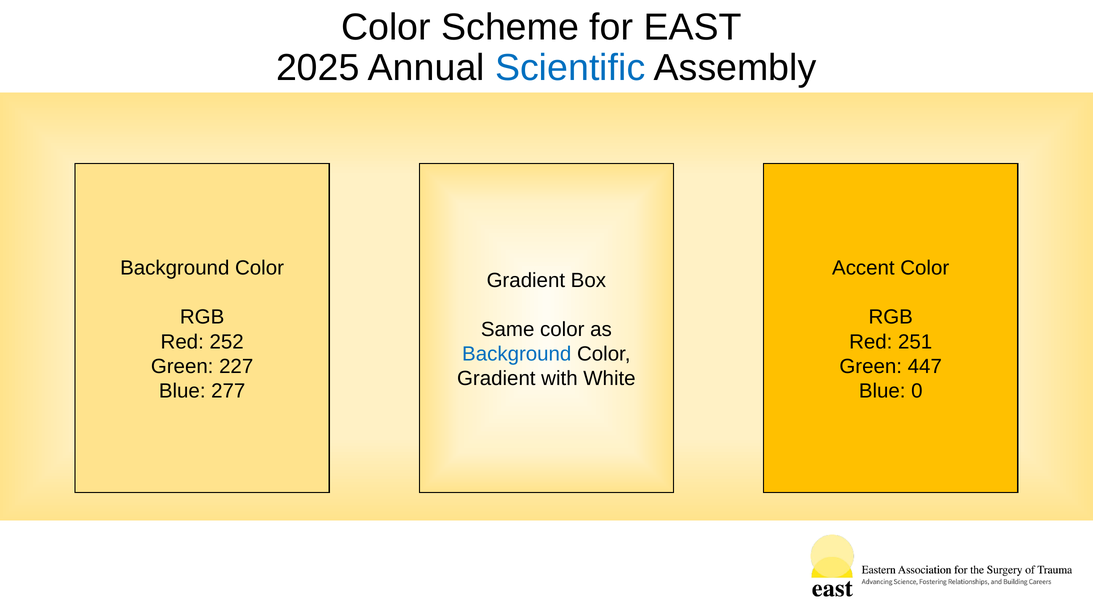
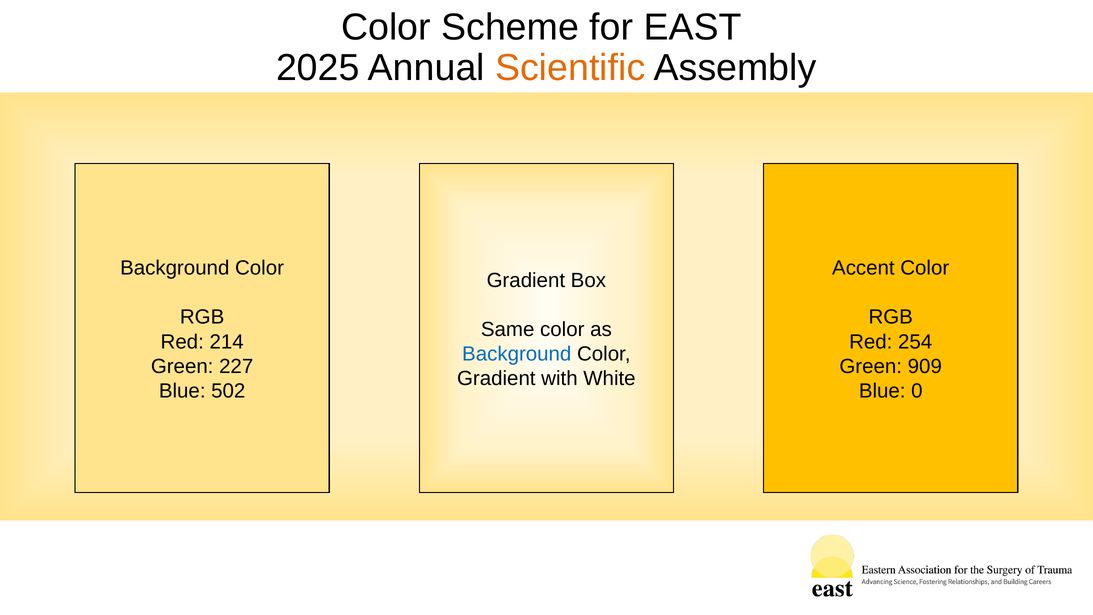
Scientific colour: blue -> orange
252: 252 -> 214
251: 251 -> 254
447: 447 -> 909
277: 277 -> 502
